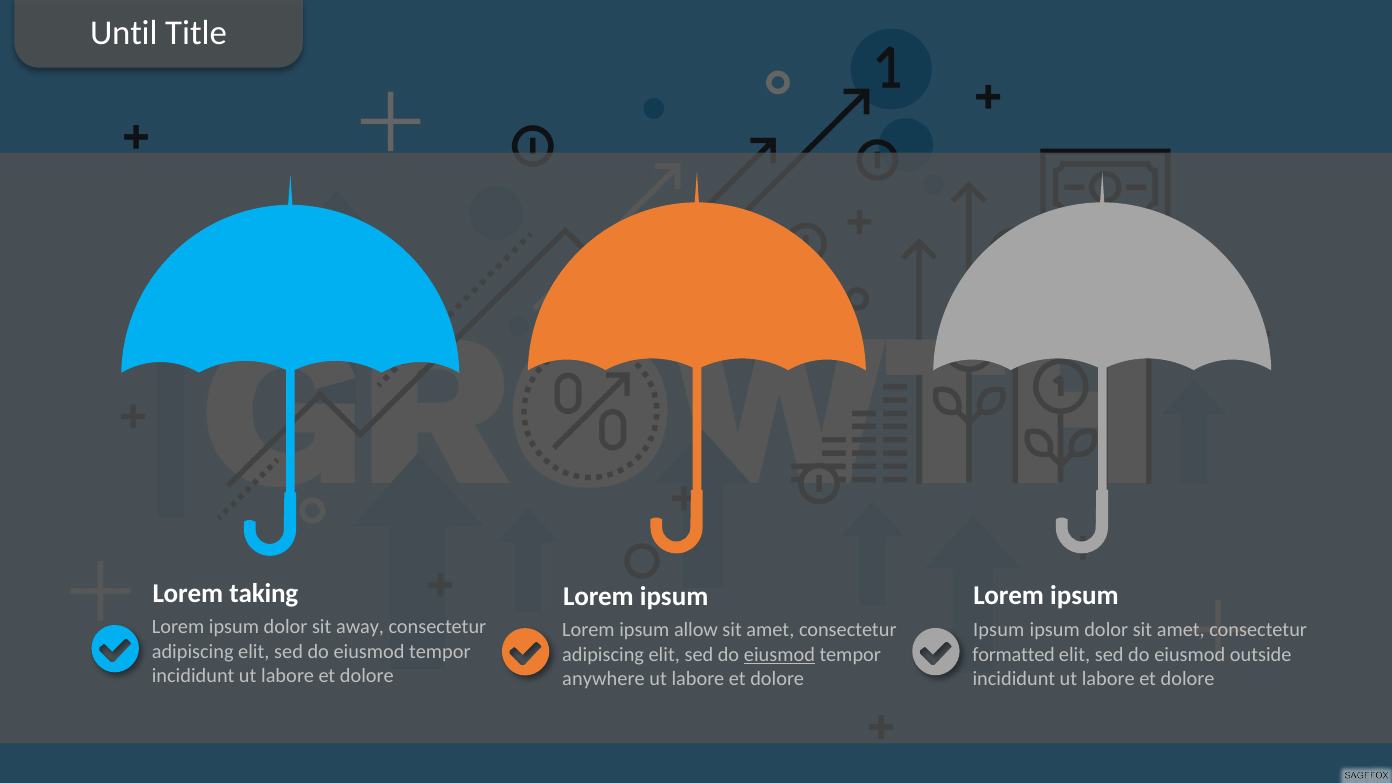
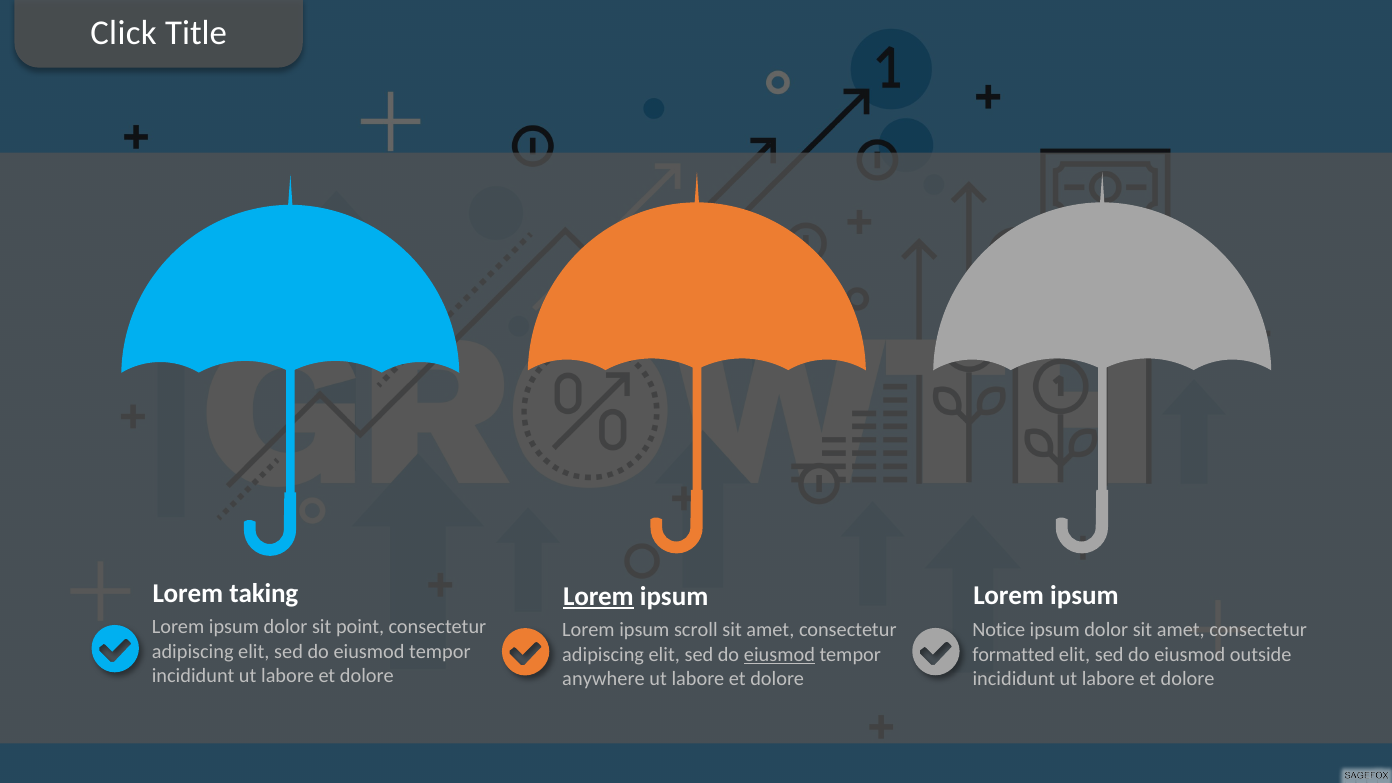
Until: Until -> Click
Lorem at (598, 596) underline: none -> present
away: away -> point
Ipsum at (999, 630): Ipsum -> Notice
allow: allow -> scroll
